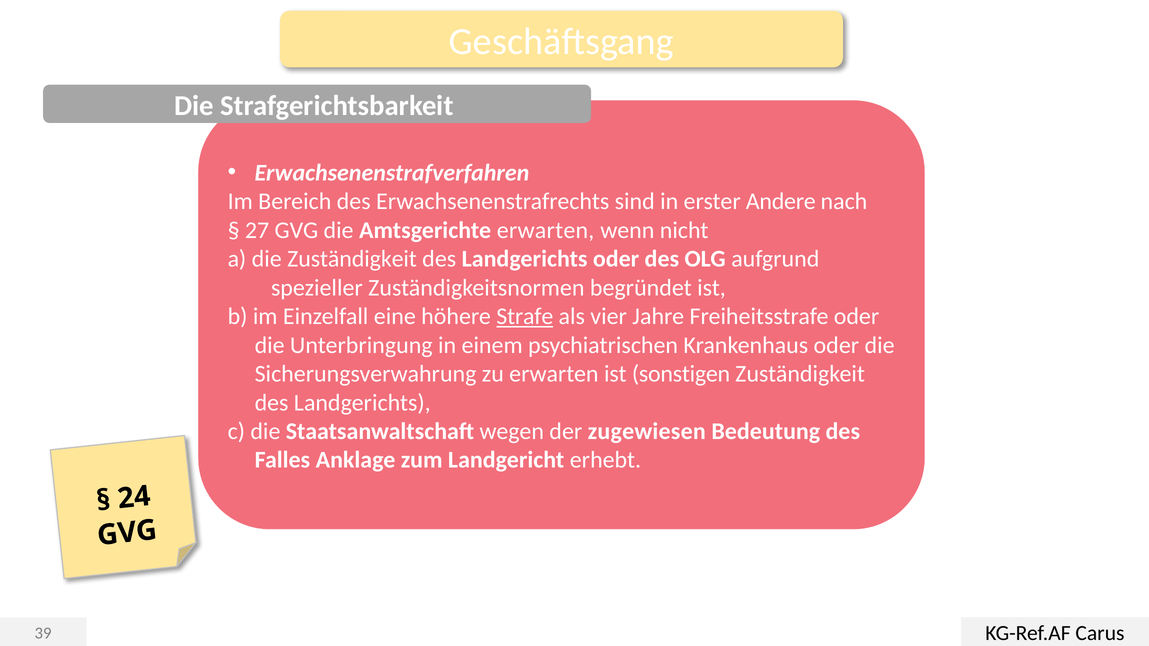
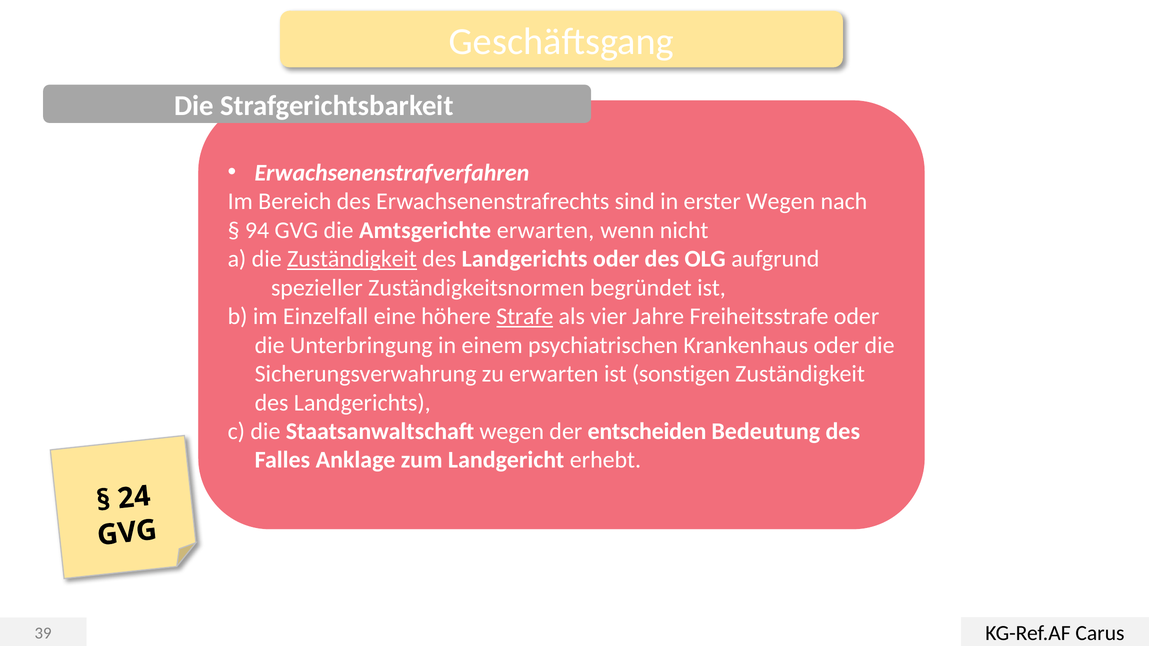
erster Andere: Andere -> Wegen
27: 27 -> 94
Zuständigkeit at (352, 259) underline: none -> present
zugewiesen: zugewiesen -> entscheiden
